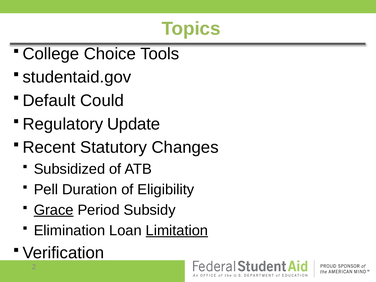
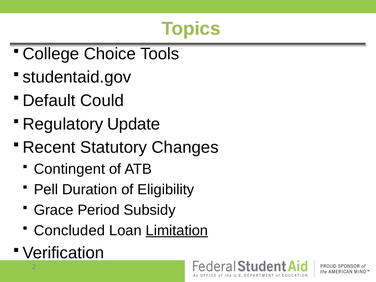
Subsidized: Subsidized -> Contingent
Grace underline: present -> none
Elimination: Elimination -> Concluded
